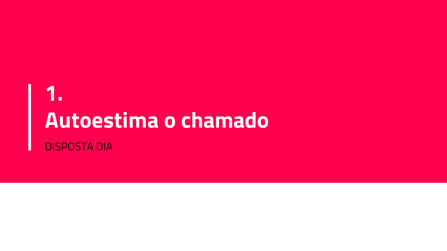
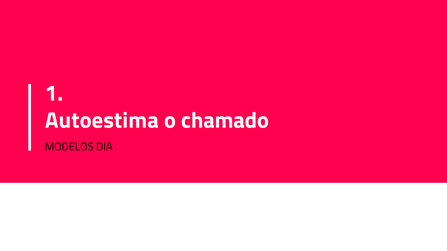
DISPOSTA: DISPOSTA -> MODELOS
